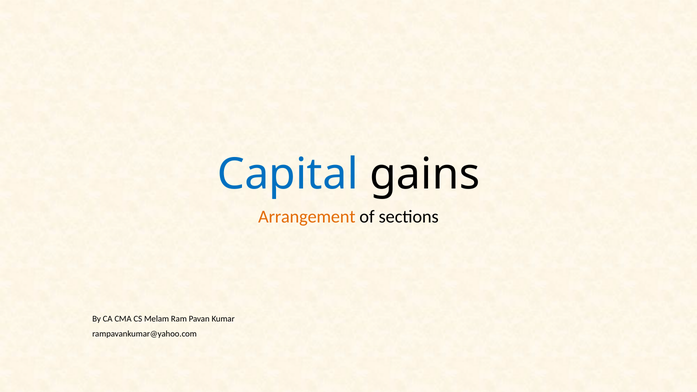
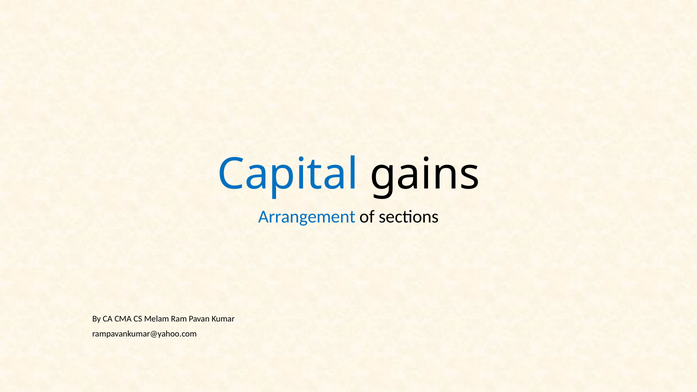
Arrangement colour: orange -> blue
